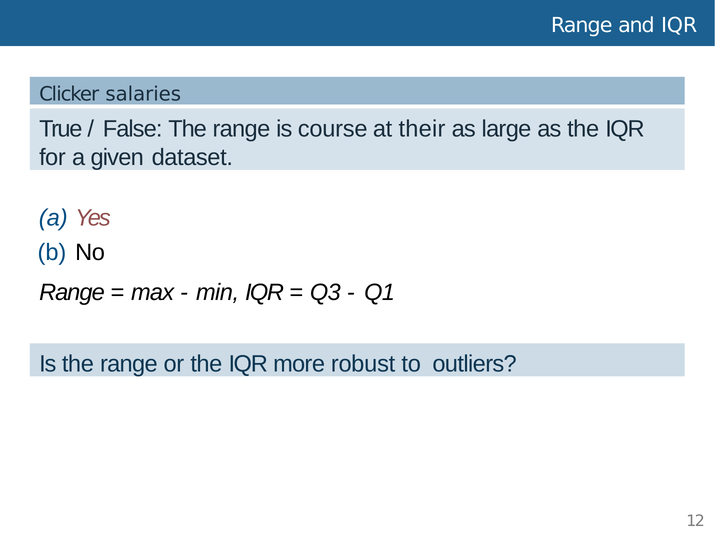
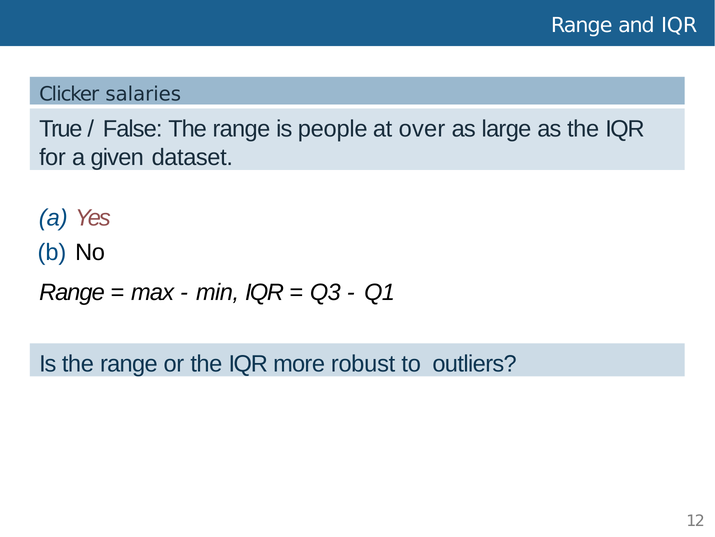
course: course -> people
their: their -> over
